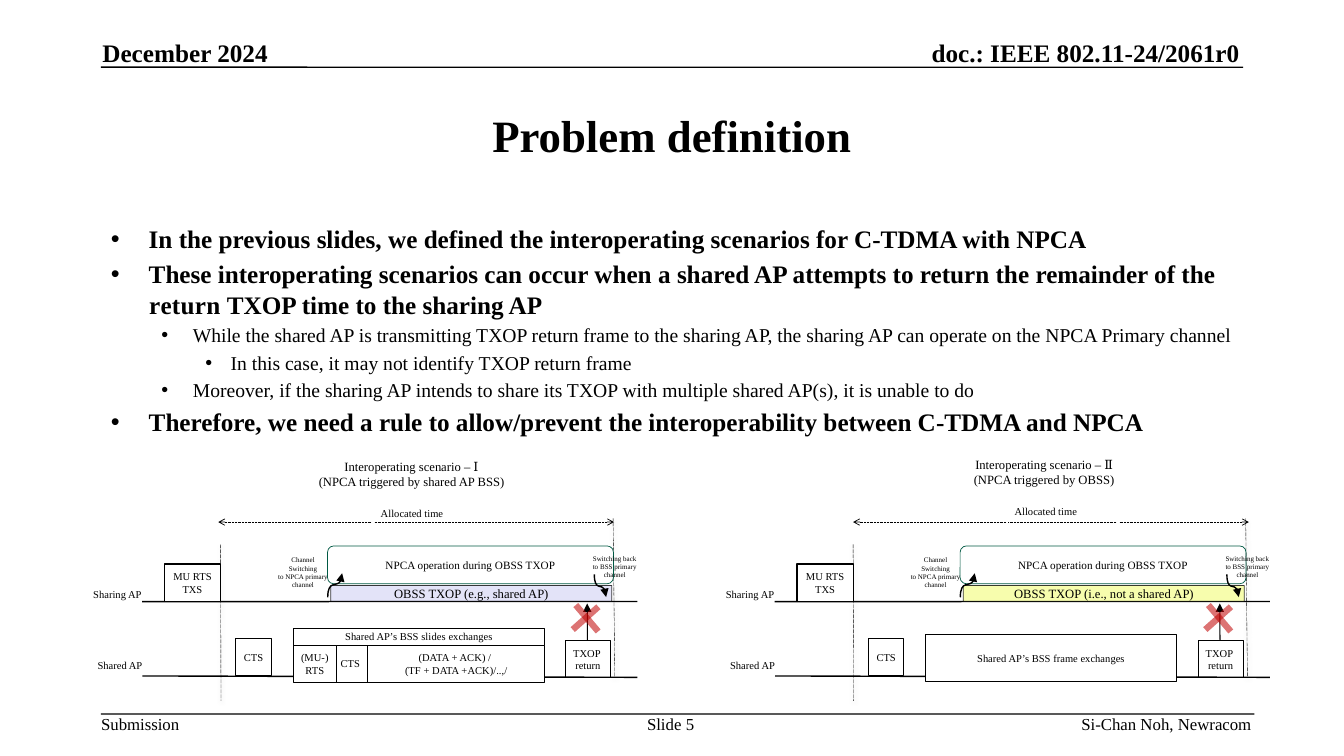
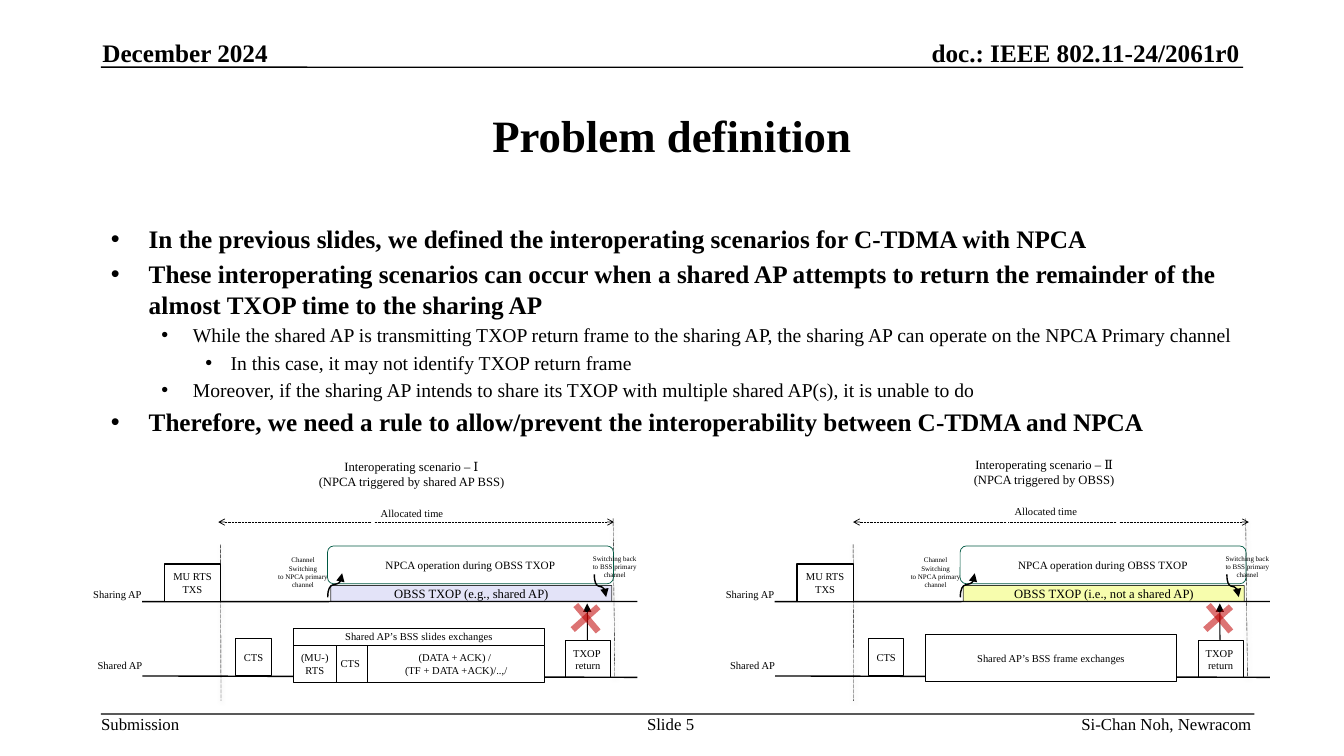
return at (185, 306): return -> almost
